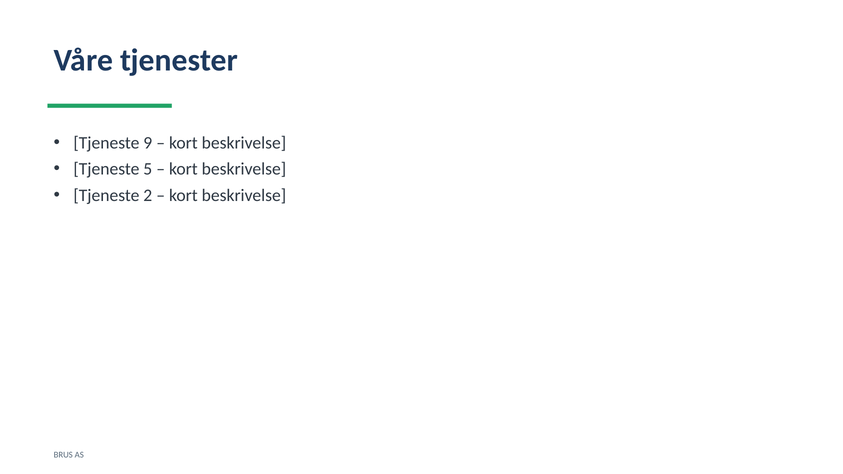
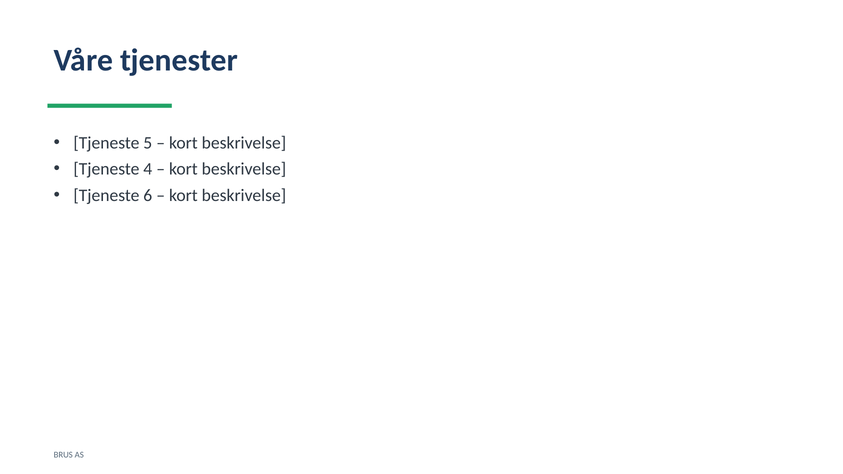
9: 9 -> 5
5: 5 -> 4
2: 2 -> 6
